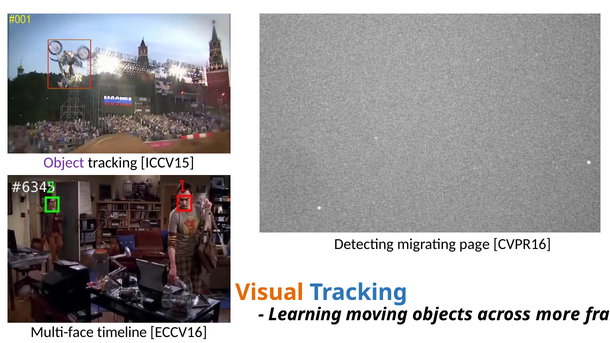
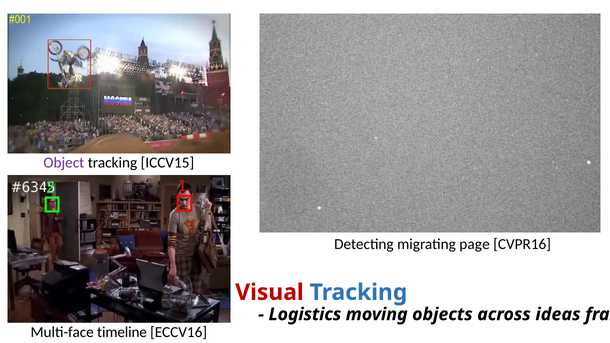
Visual colour: orange -> red
Learning: Learning -> Logistics
more: more -> ideas
